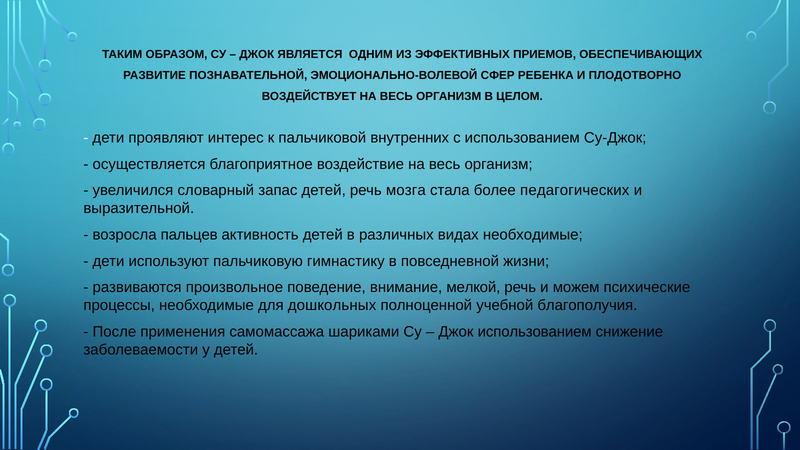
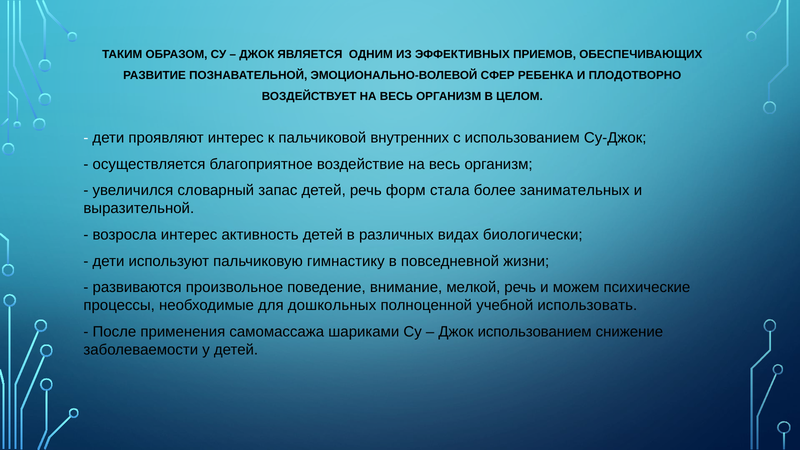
мозга: мозга -> форм
педагогических: педагогических -> занимательных
возросла пальцев: пальцев -> интерес
видах необходимые: необходимые -> биологически
благополучия: благополучия -> использовать
